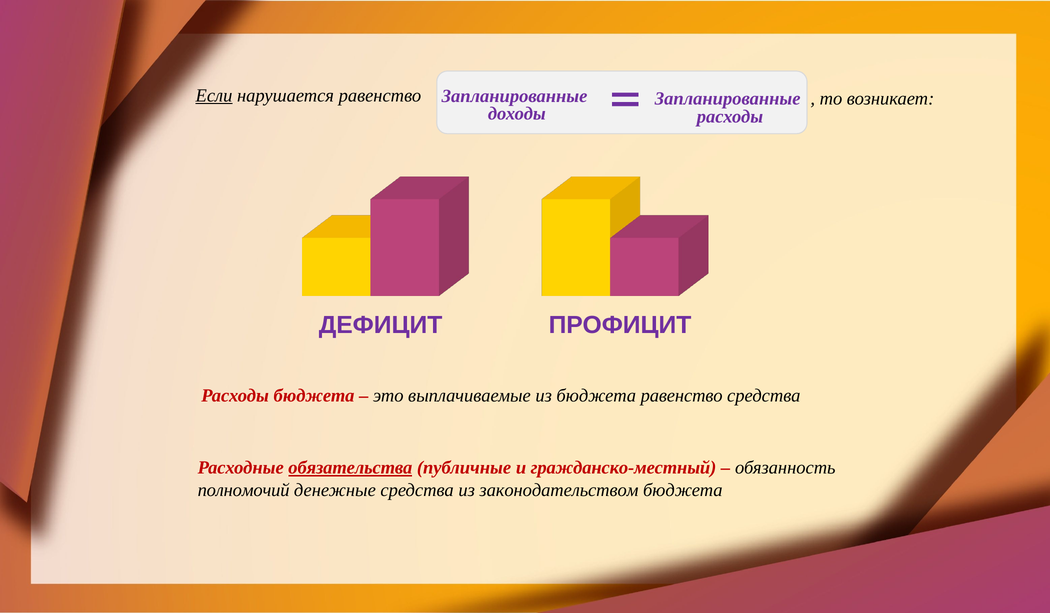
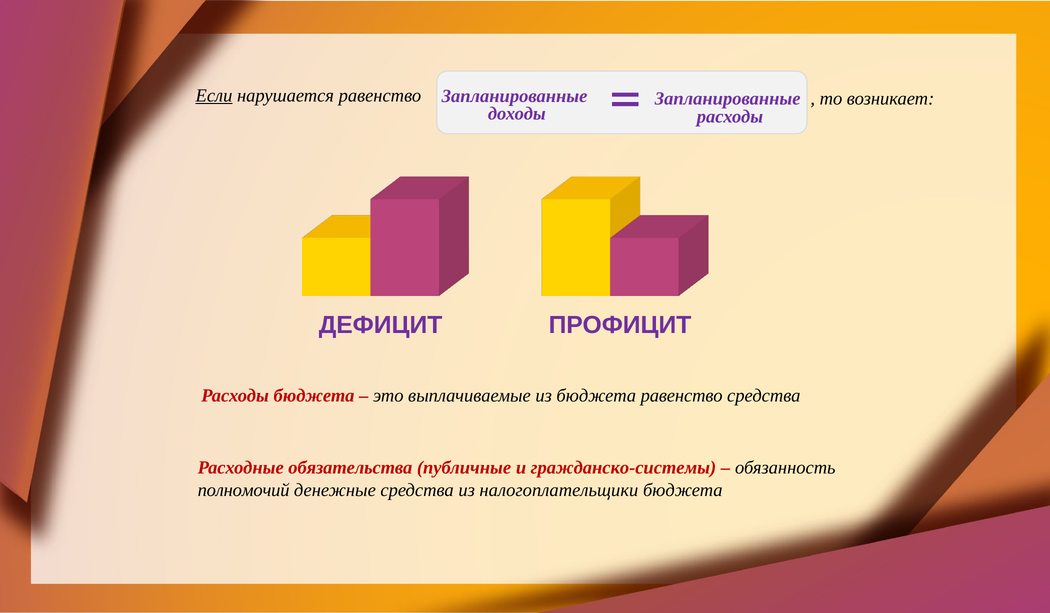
обязательства underline: present -> none
гражданско-местный: гражданско-местный -> гражданско-системы
законодательством: законодательством -> налогоплательщики
